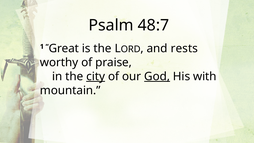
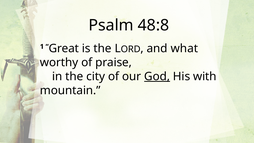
48:7: 48:7 -> 48:8
rests: rests -> what
city underline: present -> none
